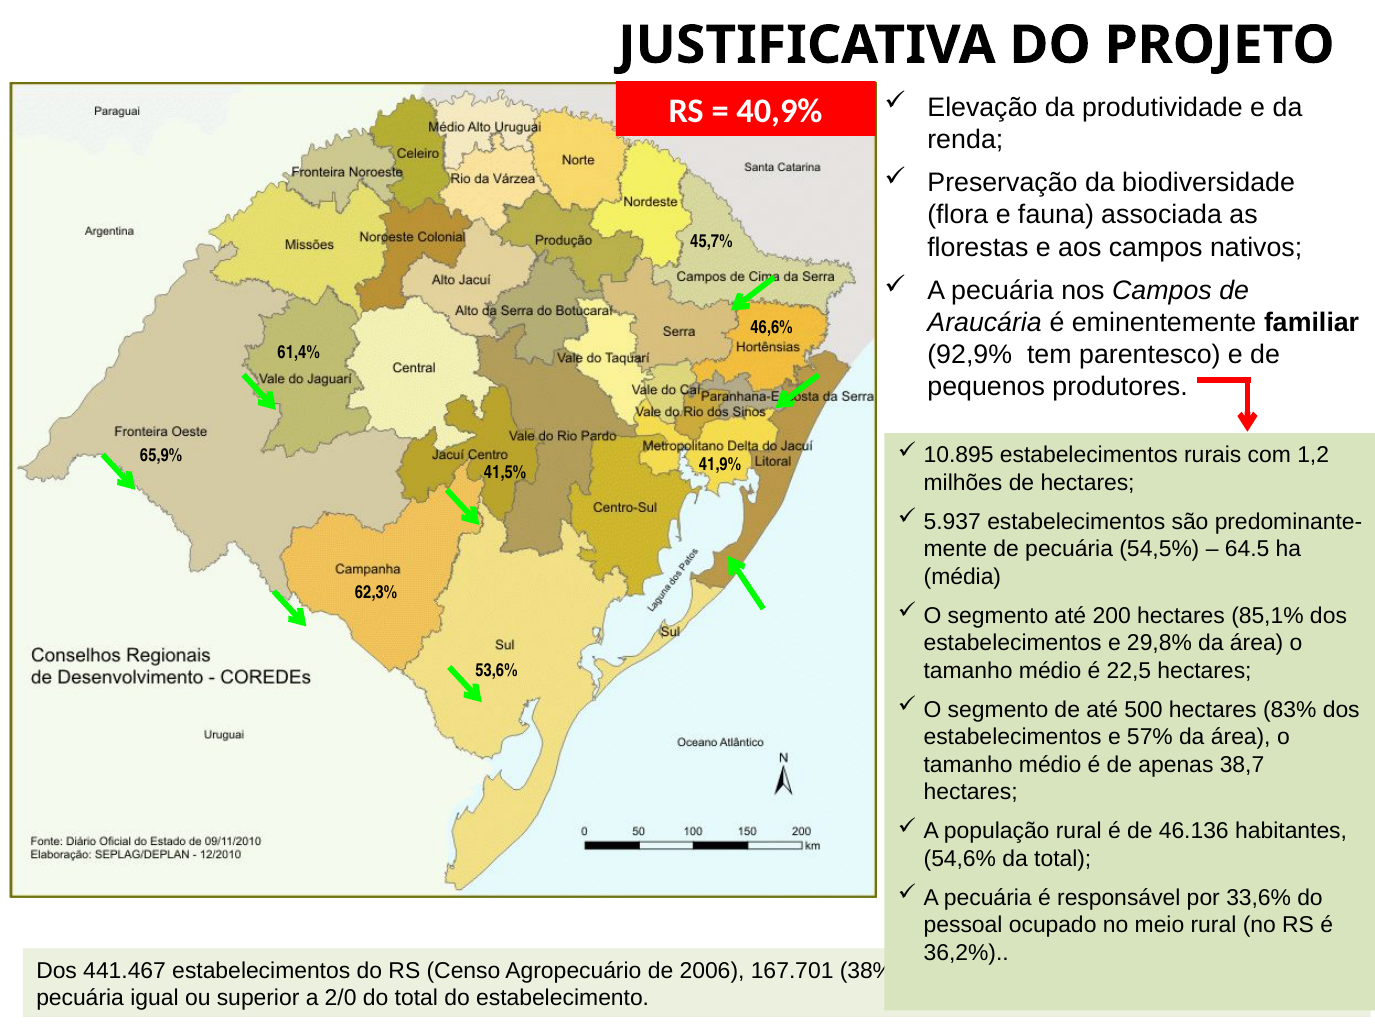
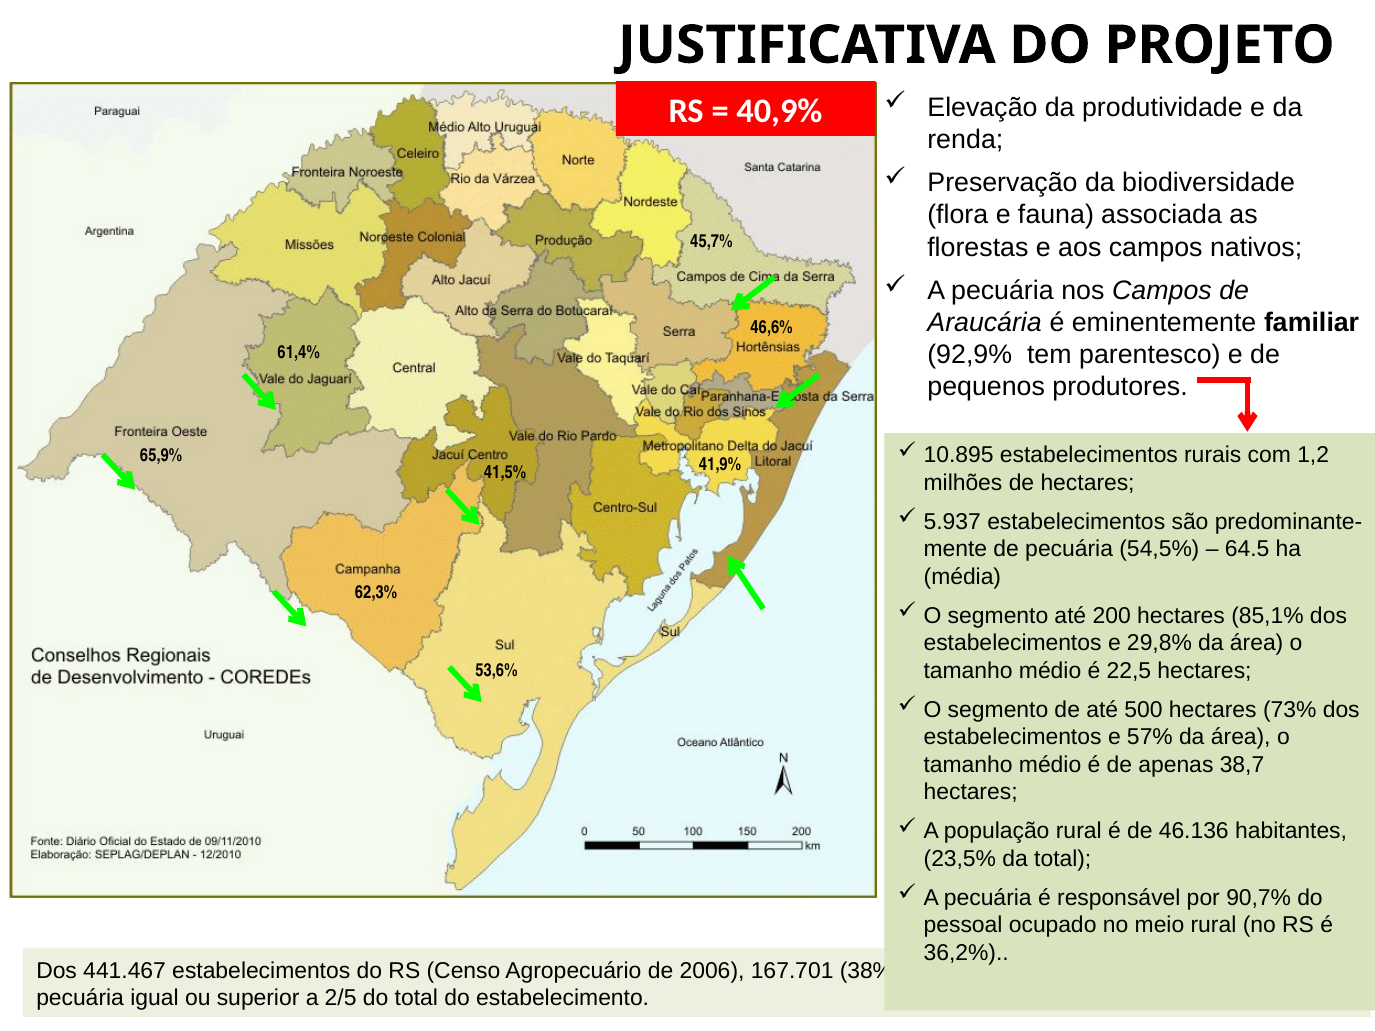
83%: 83% -> 73%
54,6%: 54,6% -> 23,5%
33,6%: 33,6% -> 90,7%
2/0: 2/0 -> 2/5
